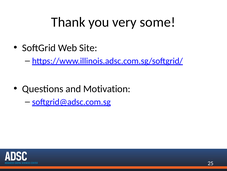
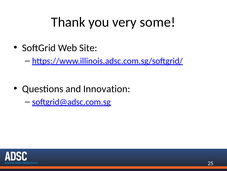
Motivation: Motivation -> Innovation
